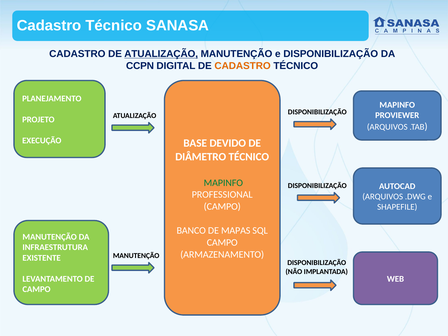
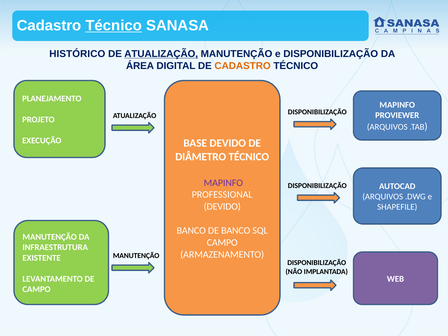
Técnico at (114, 26) underline: none -> present
CADASTRO at (77, 54): CADASTRO -> HISTÓRICO
CCPN: CCPN -> ÁREA
MAPINFO at (223, 183) colour: green -> purple
CAMPO at (222, 207): CAMPO -> DEVIDO
DE MAPAS: MAPAS -> BANCO
